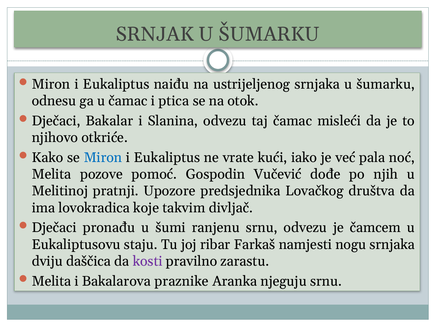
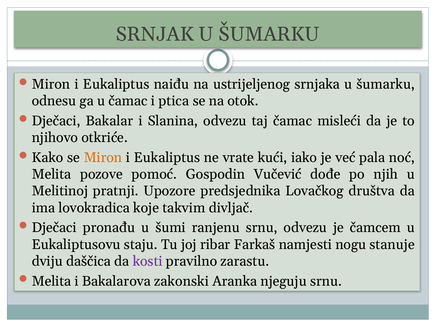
Miron at (103, 158) colour: blue -> orange
nogu srnjaka: srnjaka -> stanuje
praznike: praznike -> zakonski
